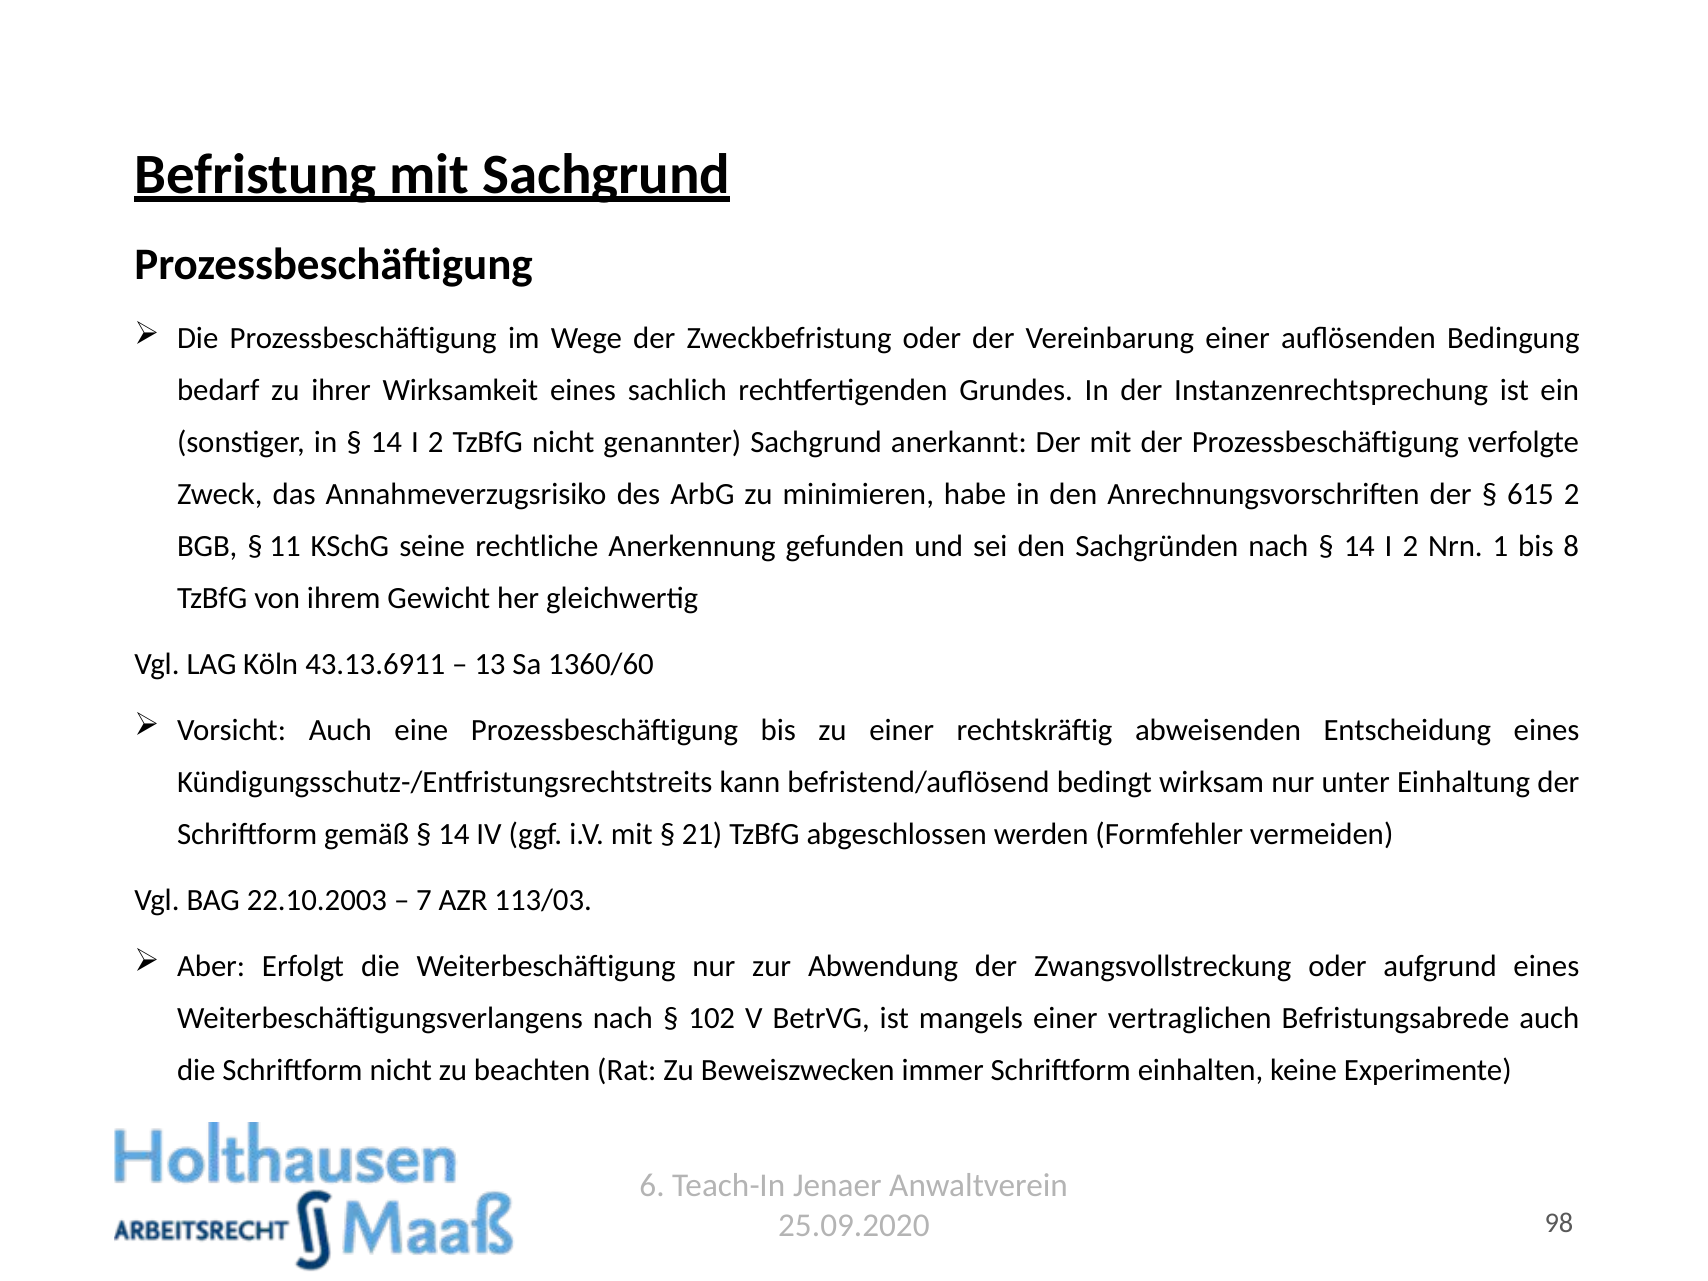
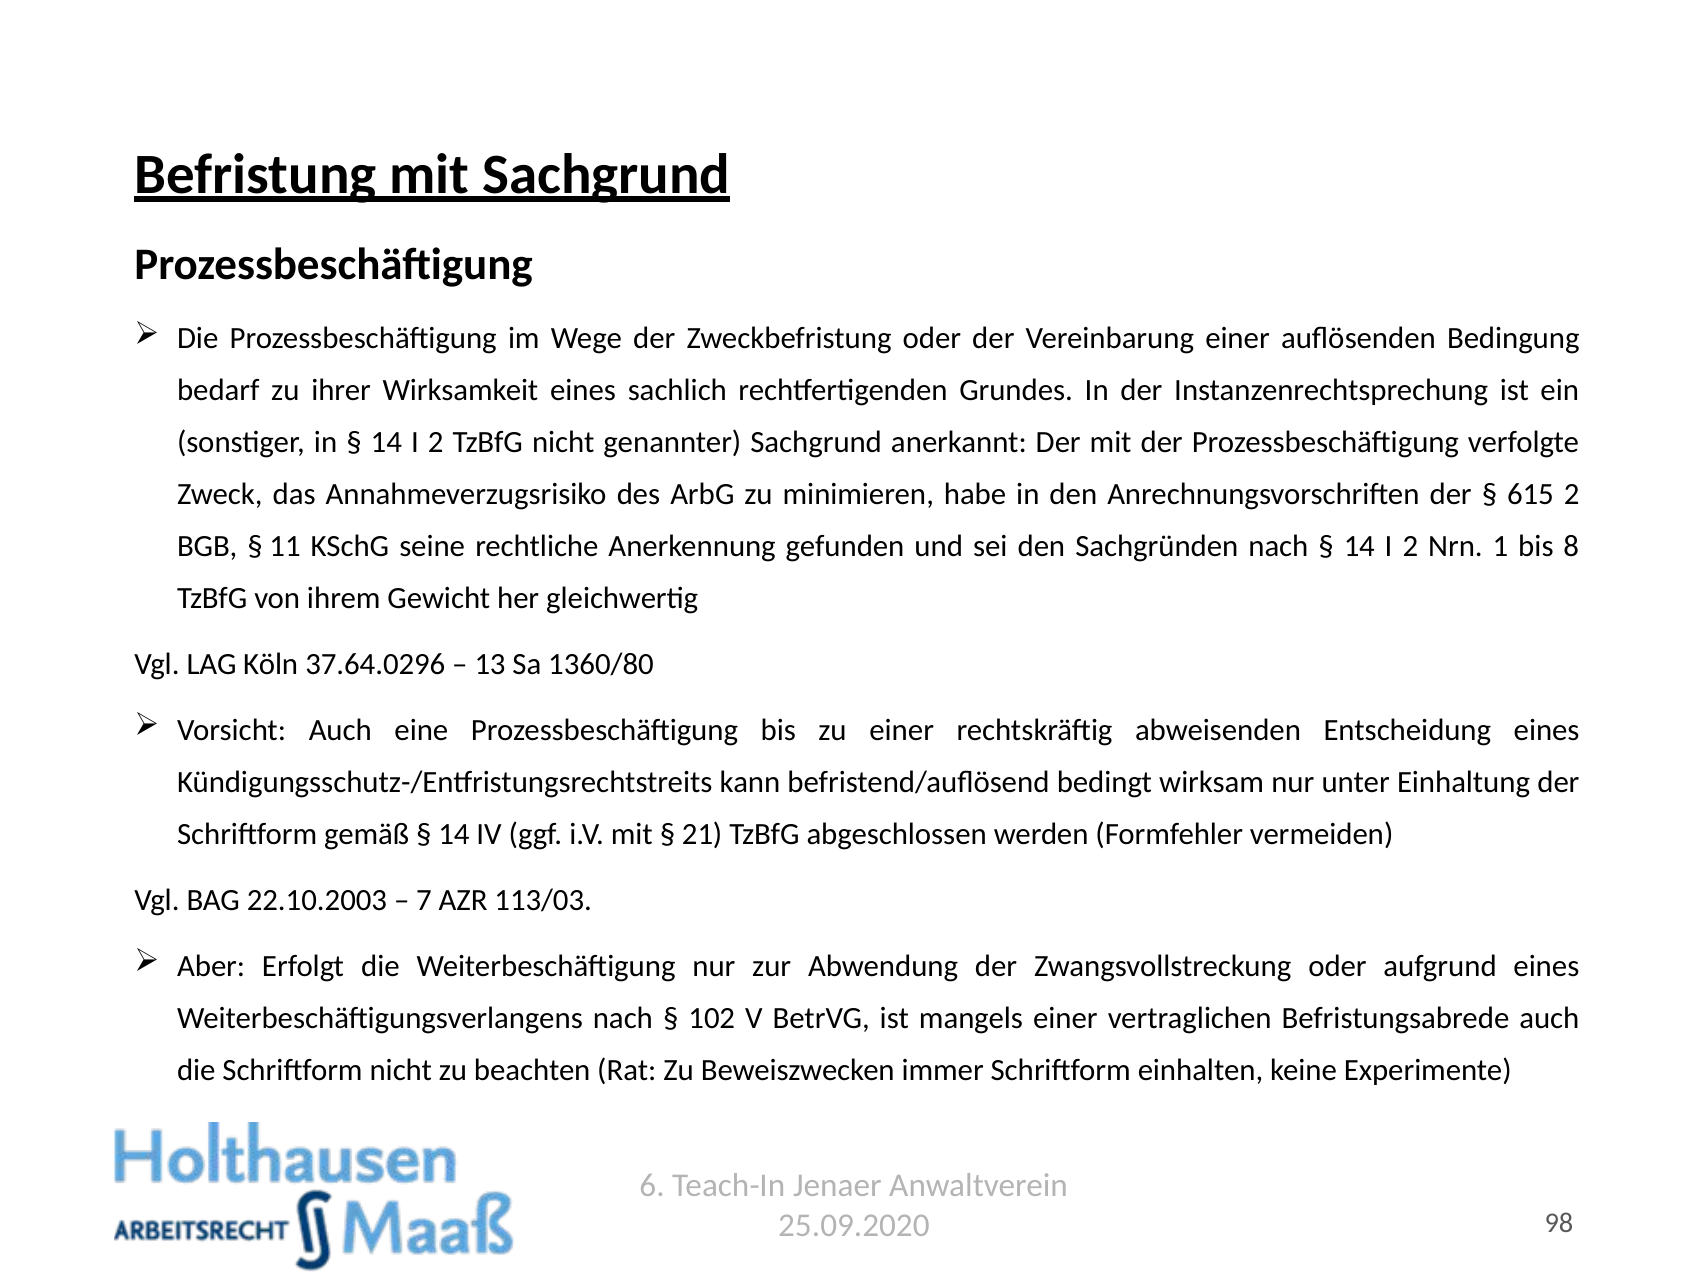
43.13.6911: 43.13.6911 -> 37.64.0296
1360/60: 1360/60 -> 1360/80
